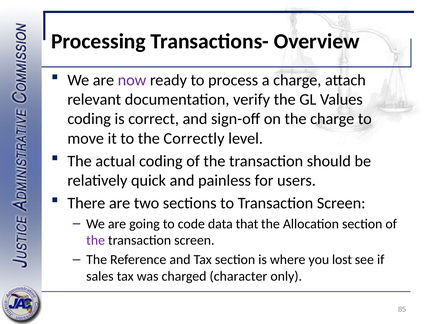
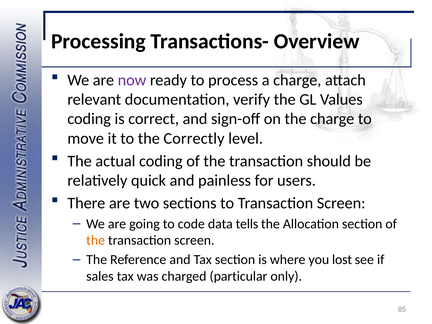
that: that -> tells
the at (96, 240) colour: purple -> orange
character: character -> particular
